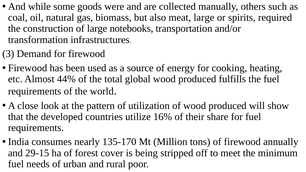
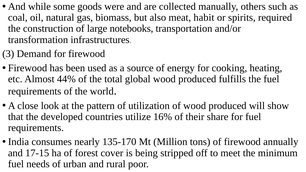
meat large: large -> habit
29-15: 29-15 -> 17-15
